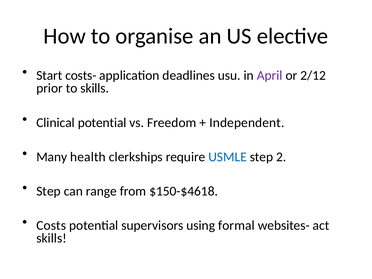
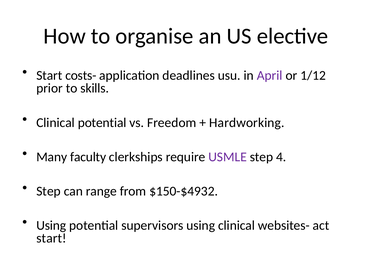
2/12: 2/12 -> 1/12
Independent: Independent -> Hardworking
health: health -> faculty
USMLE colour: blue -> purple
2: 2 -> 4
$150-$4618: $150-$4618 -> $150-$4932
Costs at (51, 225): Costs -> Using
using formal: formal -> clinical
skills at (51, 238): skills -> start
